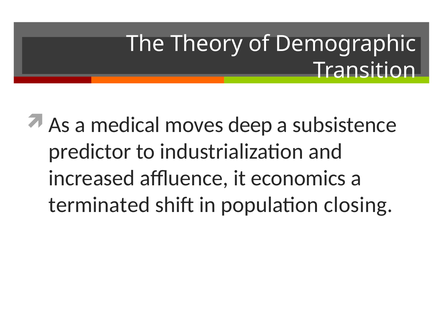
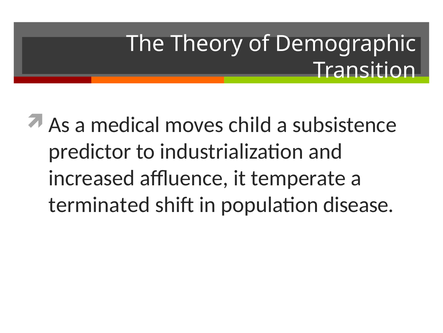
deep: deep -> child
economics: economics -> temperate
closing: closing -> disease
